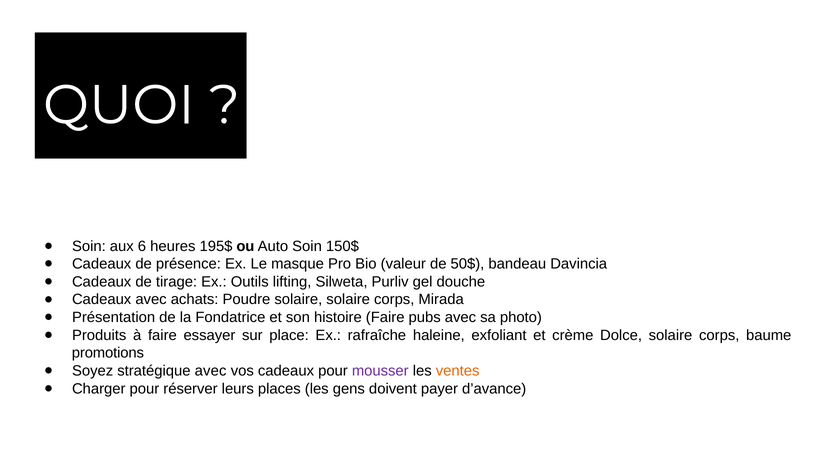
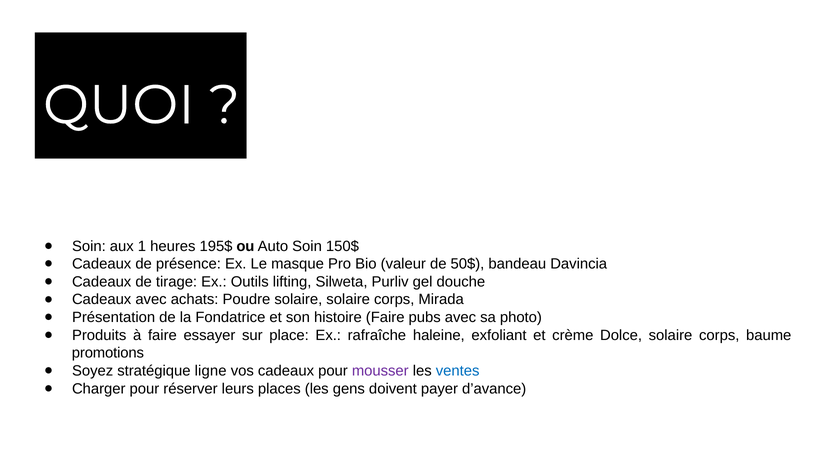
6: 6 -> 1
stratégique avec: avec -> ligne
ventes colour: orange -> blue
